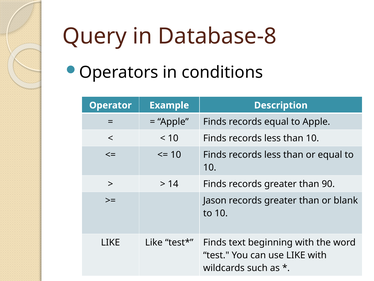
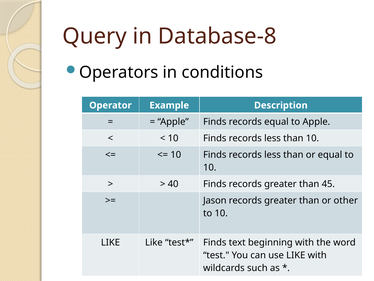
14: 14 -> 40
90: 90 -> 45
blank: blank -> other
